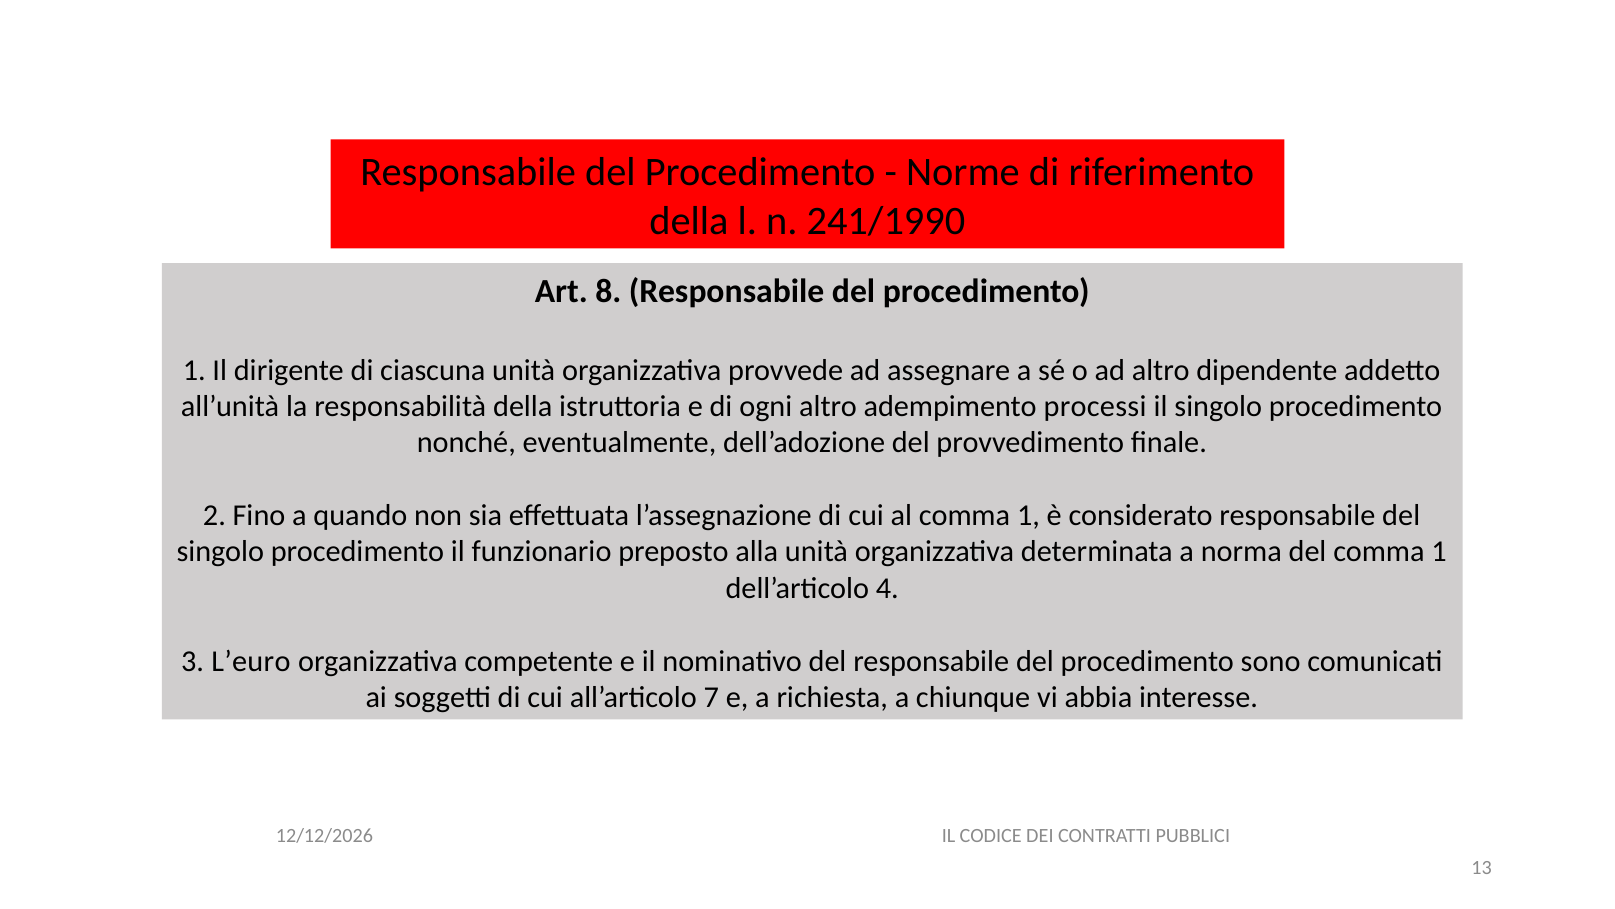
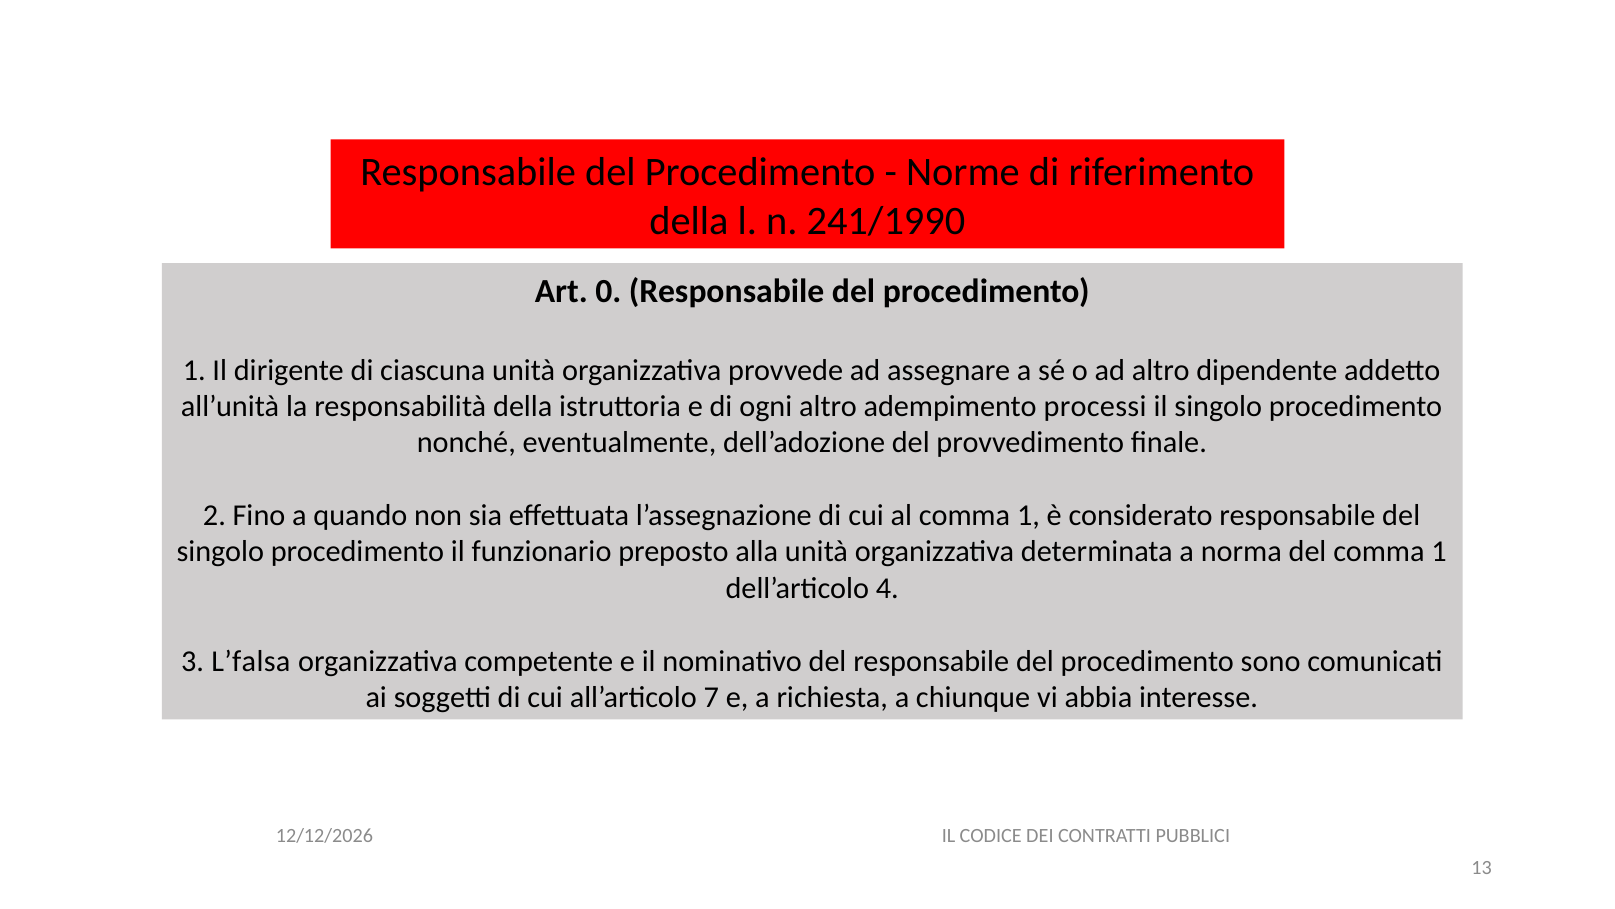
8: 8 -> 0
L’euro: L’euro -> L’falsa
